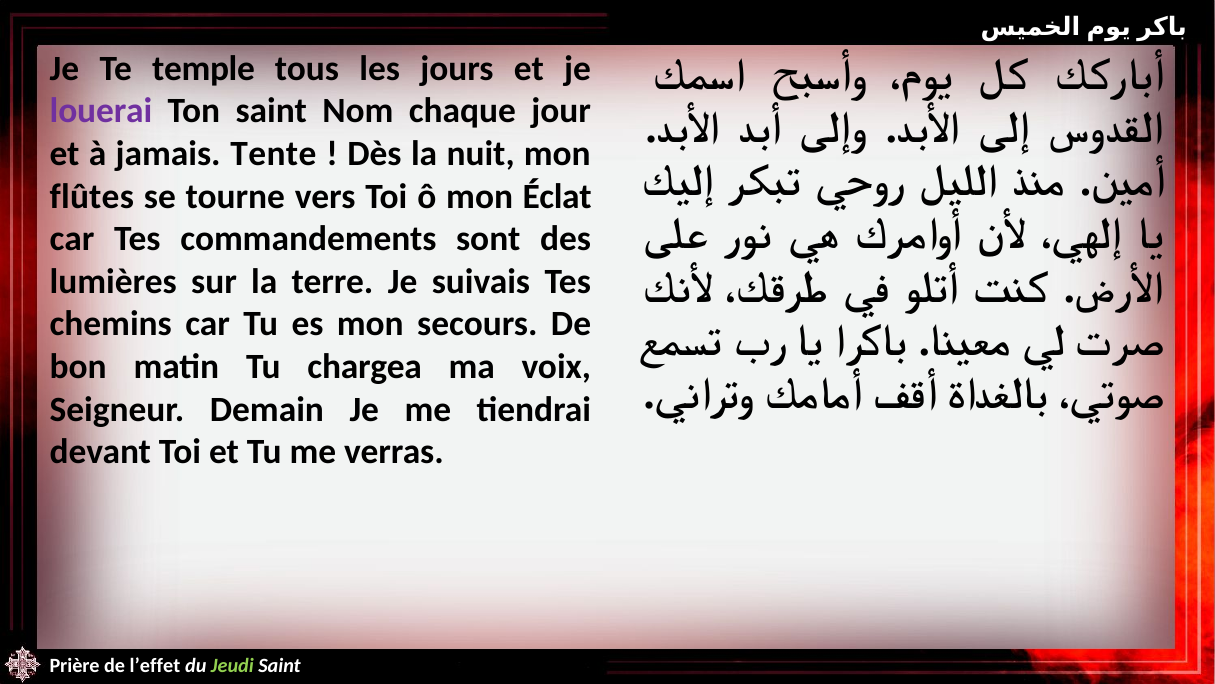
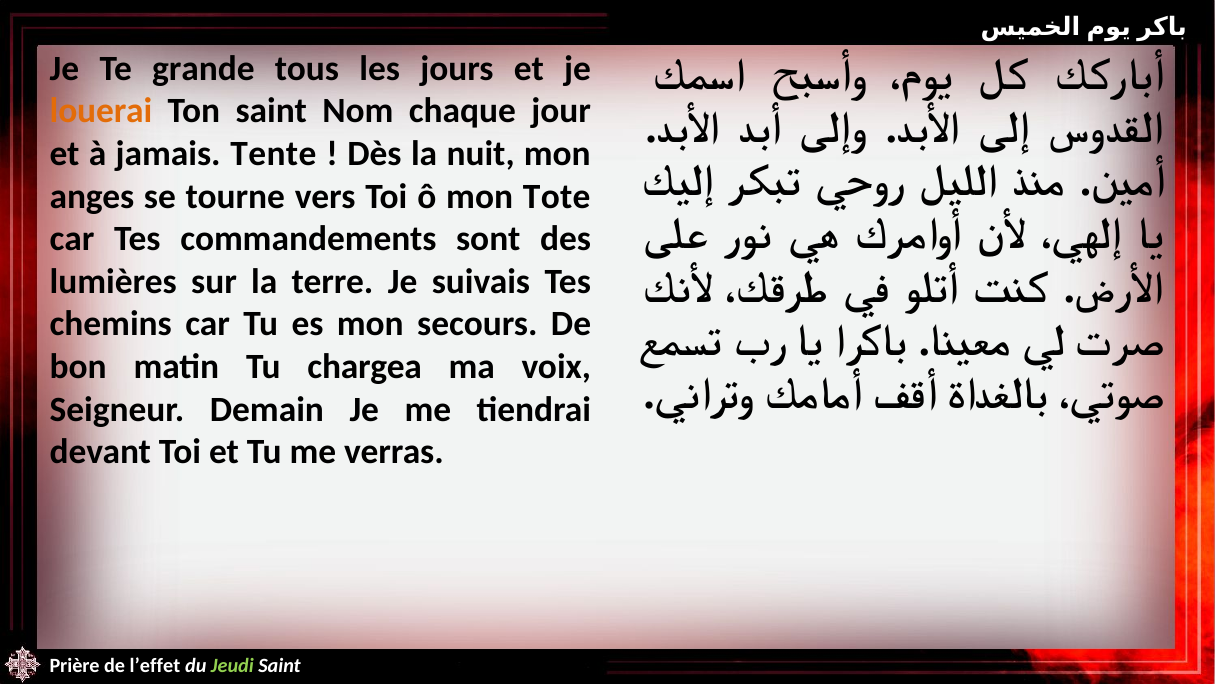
temple: temple -> grande
louerai colour: purple -> orange
flûtes: flûtes -> anges
Éclat: Éclat -> Tote
